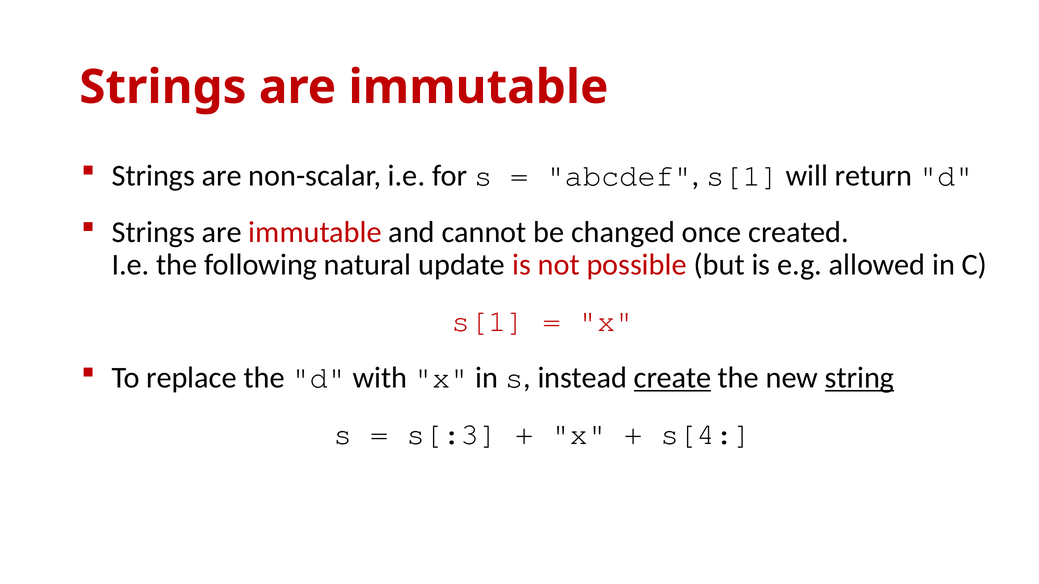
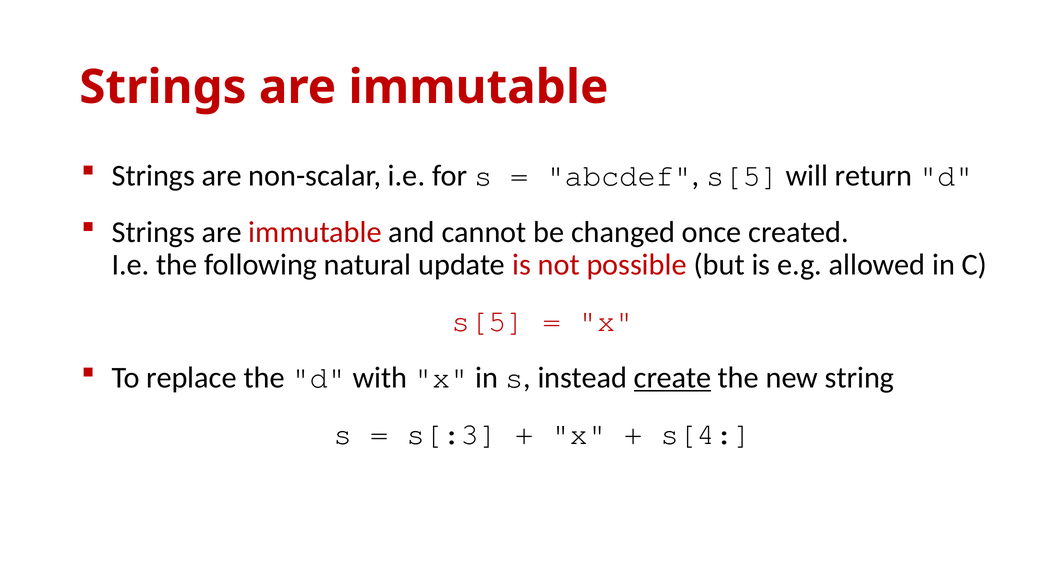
abcdef s[1: s[1 -> s[5
s[1 at (488, 321): s[1 -> s[5
string underline: present -> none
